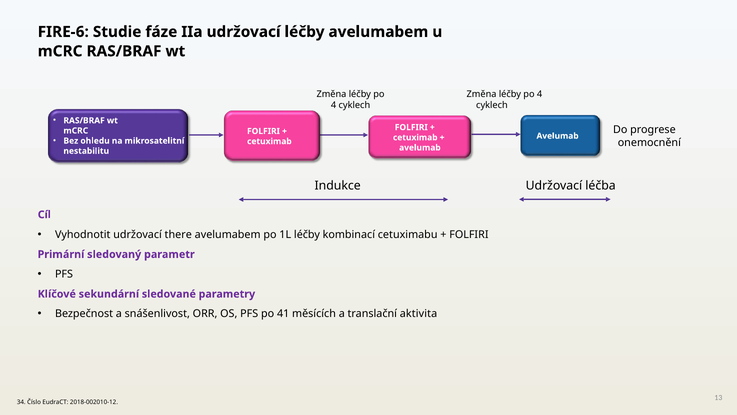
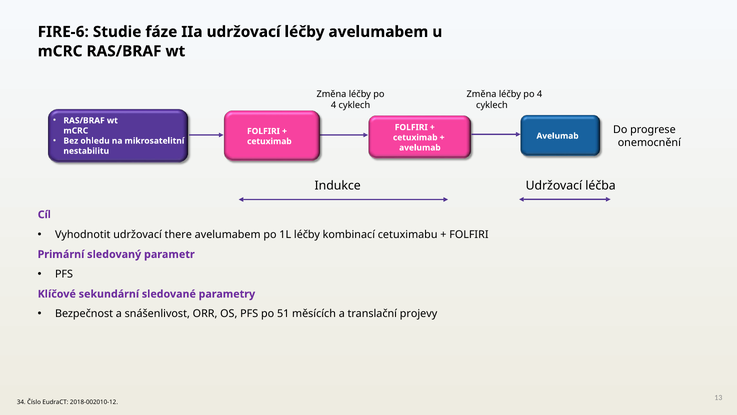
41: 41 -> 51
aktivita: aktivita -> projevy
